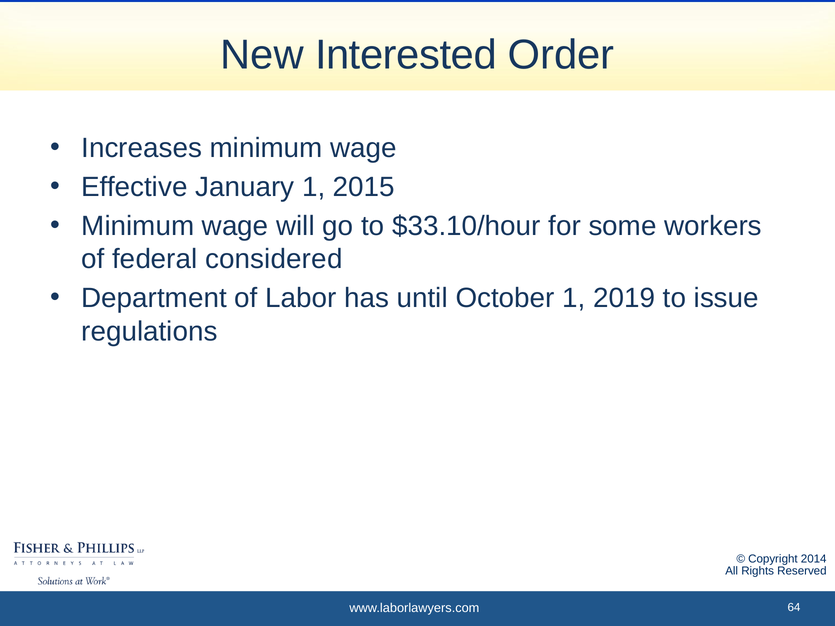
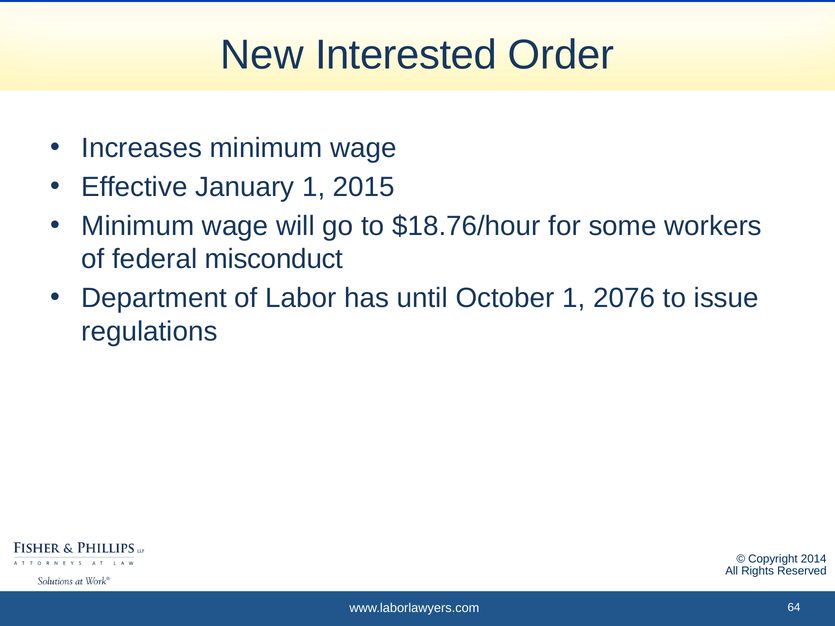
$33.10/hour: $33.10/hour -> $18.76/hour
considered: considered -> misconduct
2019: 2019 -> 2076
